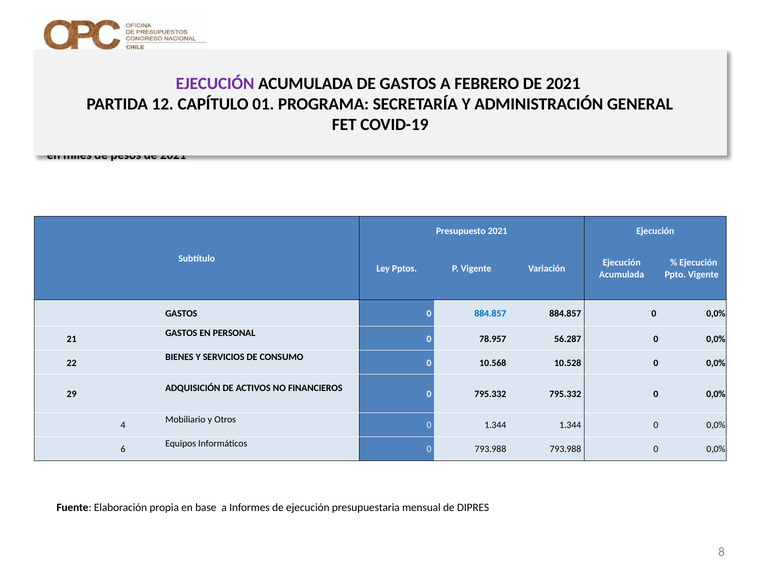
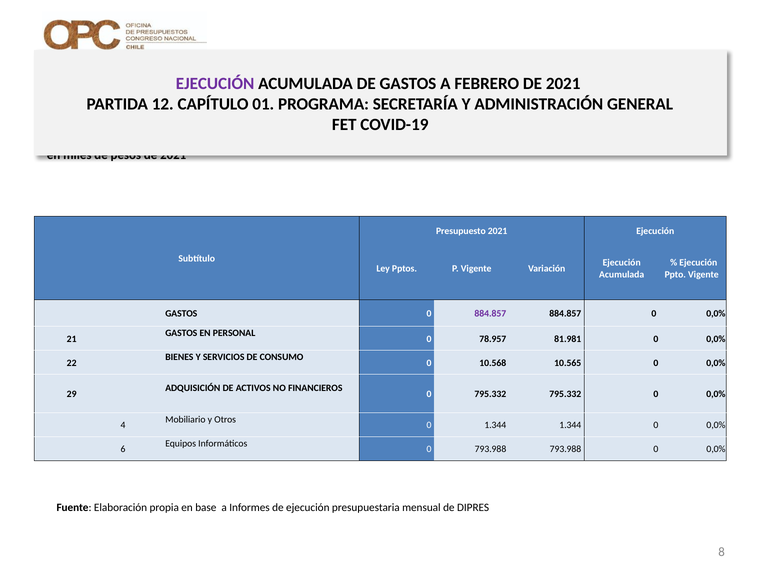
884.857 at (490, 314) colour: blue -> purple
56.287: 56.287 -> 81.981
10.528: 10.528 -> 10.565
